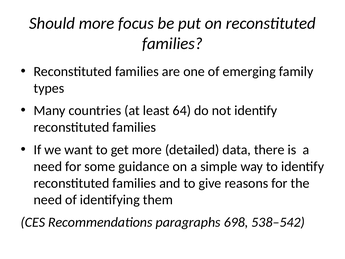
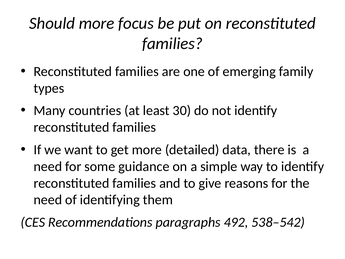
64: 64 -> 30
698: 698 -> 492
